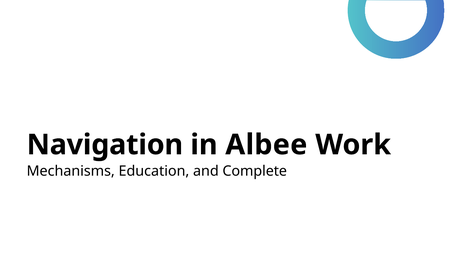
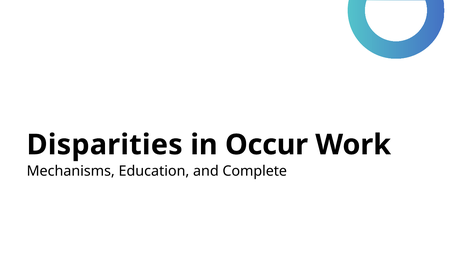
Navigation: Navigation -> Disparities
Albee: Albee -> Occur
